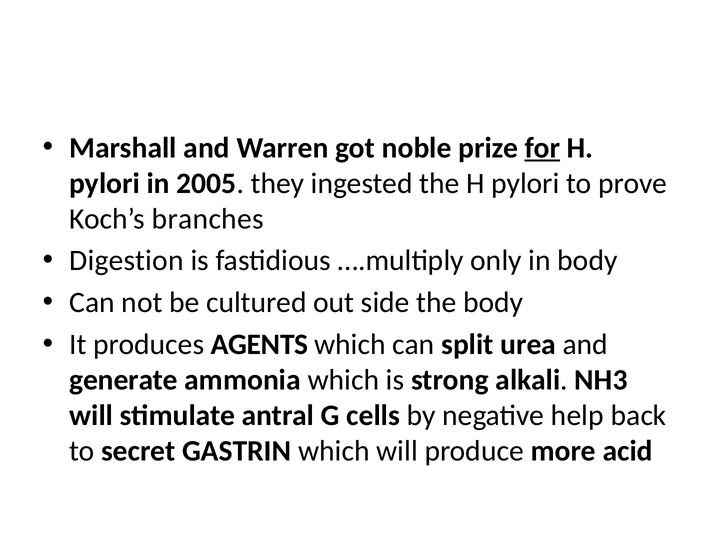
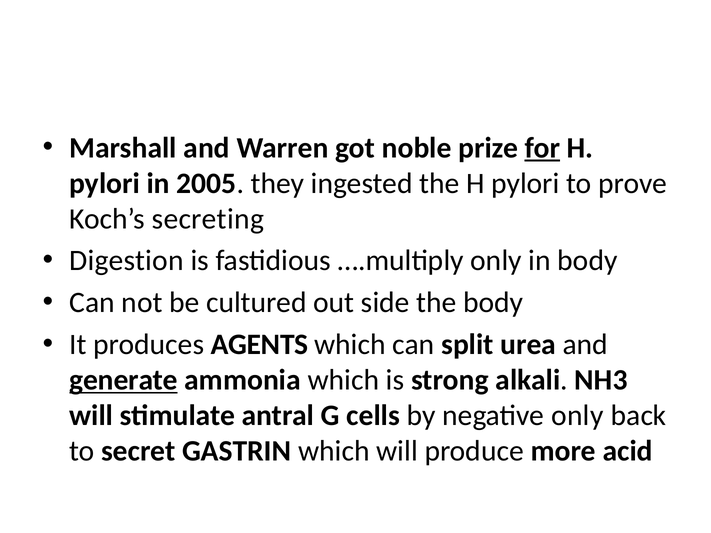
branches: branches -> secreting
generate underline: none -> present
negative help: help -> only
